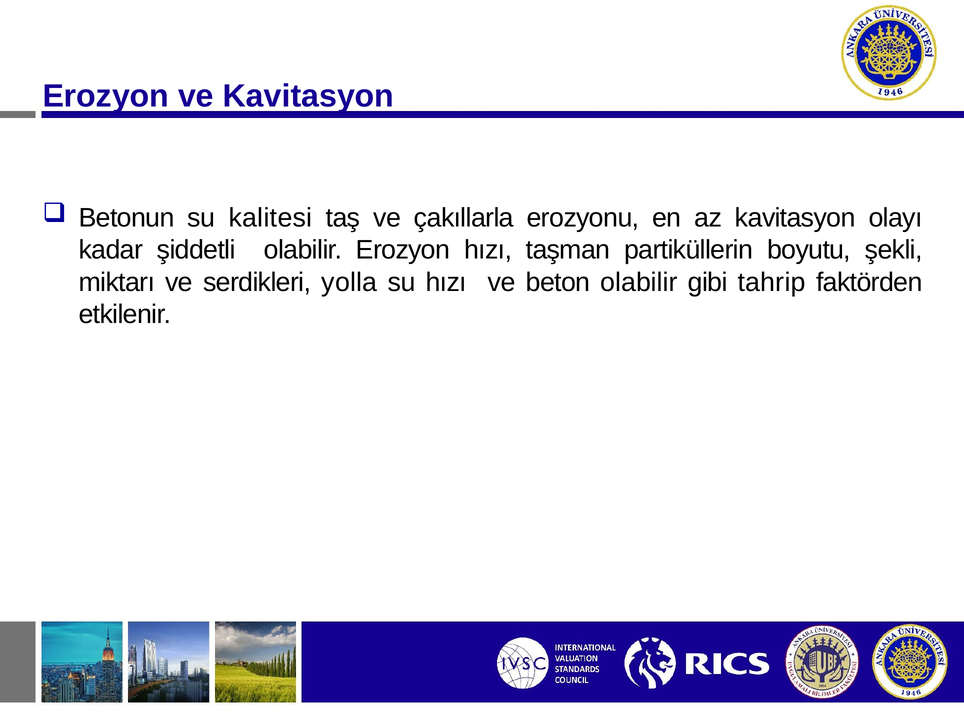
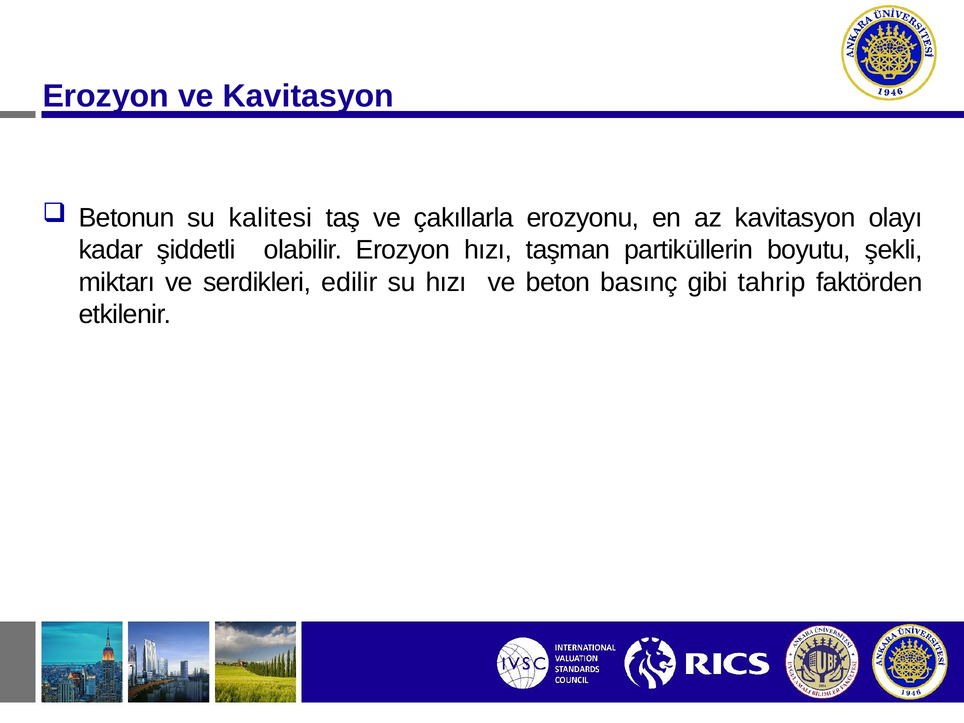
yolla: yolla -> edilir
beton olabilir: olabilir -> basınç
